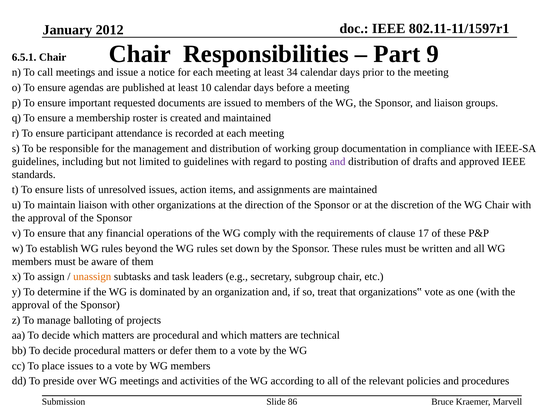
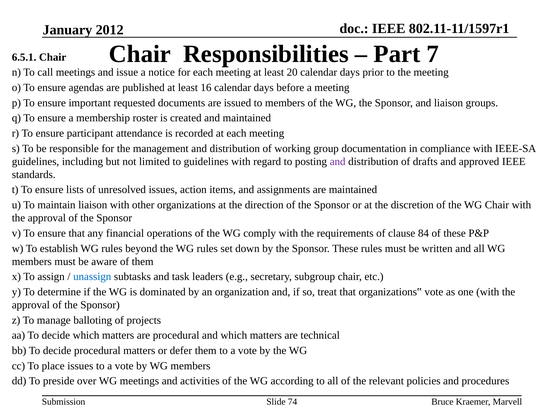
9: 9 -> 7
34: 34 -> 20
10: 10 -> 16
17: 17 -> 84
unassign colour: orange -> blue
86: 86 -> 74
